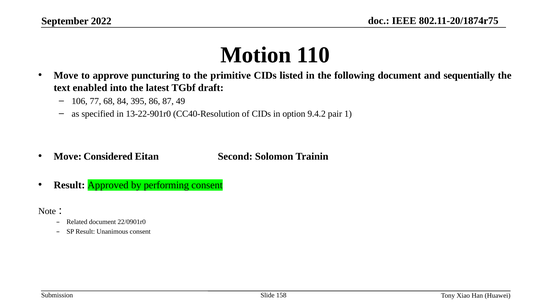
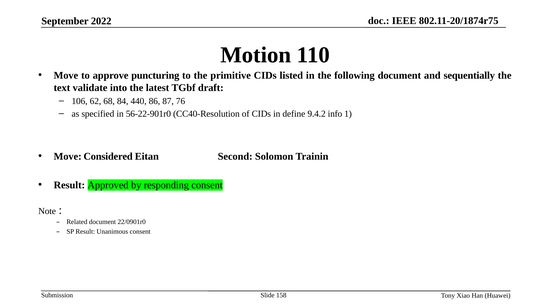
enabled: enabled -> validate
77: 77 -> 62
395: 395 -> 440
49: 49 -> 76
13-22-901r0: 13-22-901r0 -> 56-22-901r0
option: option -> define
pair: pair -> info
performing: performing -> responding
